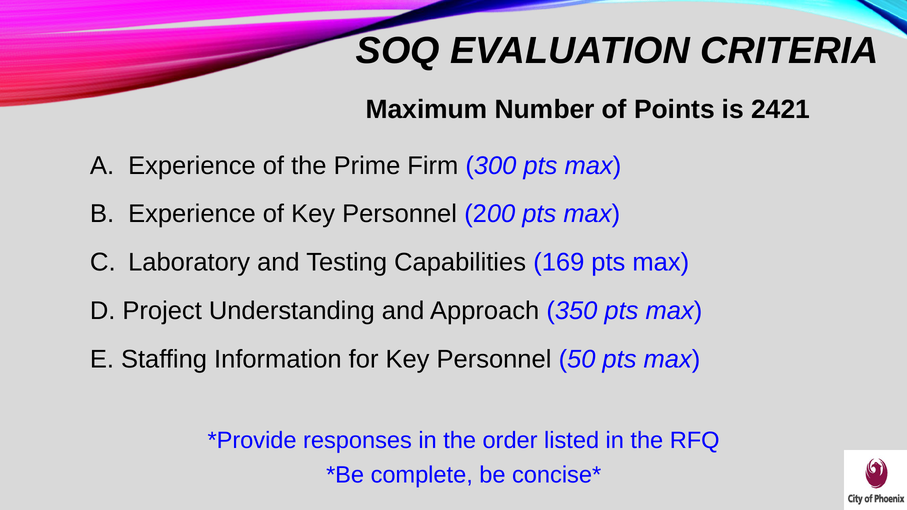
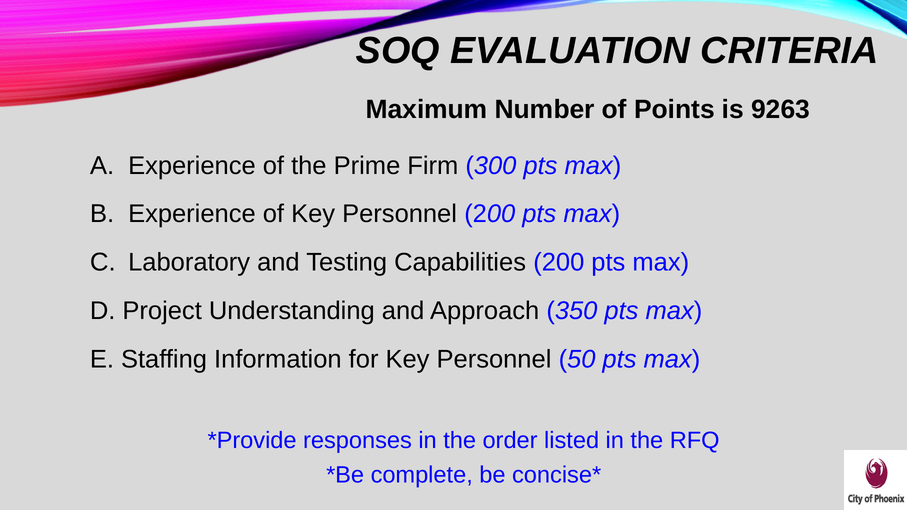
2421: 2421 -> 9263
Capabilities 169: 169 -> 200
